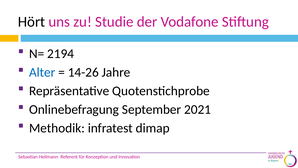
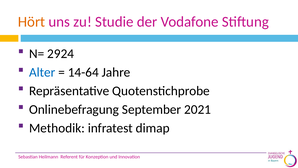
Hört colour: black -> orange
2194: 2194 -> 2924
14-26: 14-26 -> 14-64
